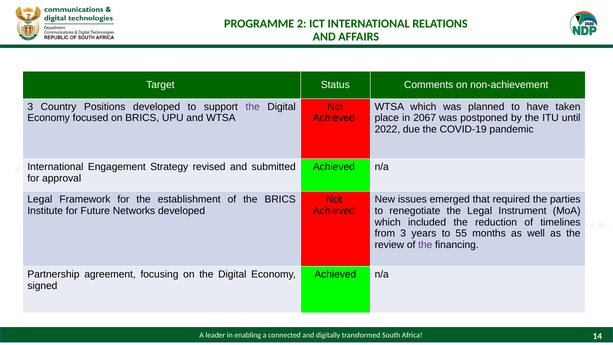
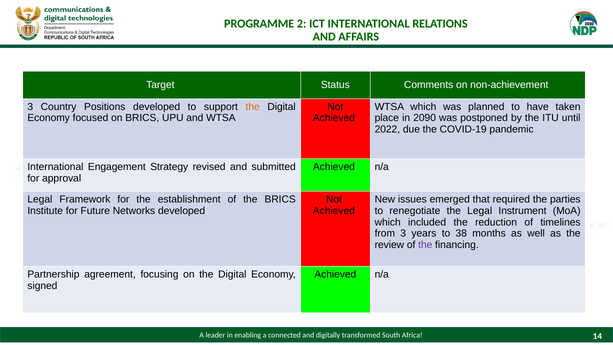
the at (253, 107) colour: purple -> orange
2067: 2067 -> 2090
55: 55 -> 38
